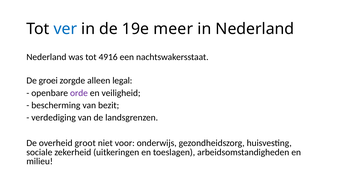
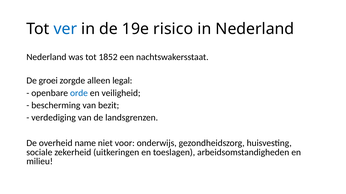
meer: meer -> risico
4916: 4916 -> 1852
orde colour: purple -> blue
groot: groot -> name
